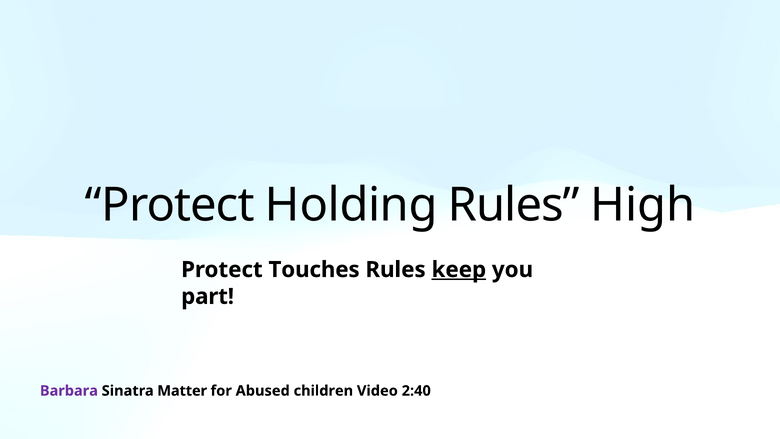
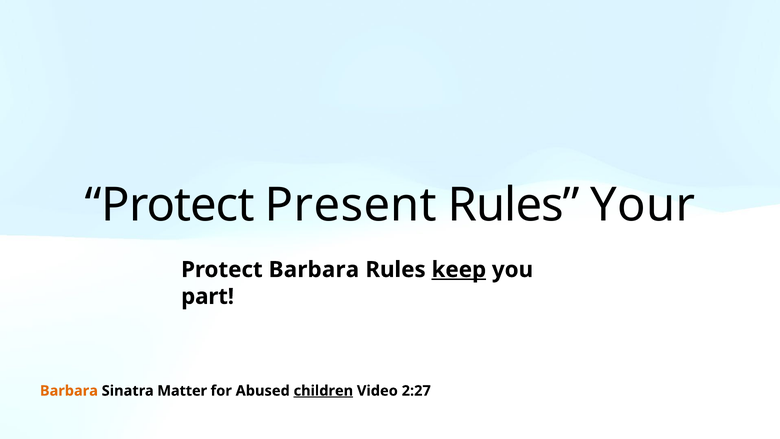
Holding: Holding -> Present
High: High -> Your
Protect Touches: Touches -> Barbara
Barbara at (69, 391) colour: purple -> orange
children underline: none -> present
2:40: 2:40 -> 2:27
